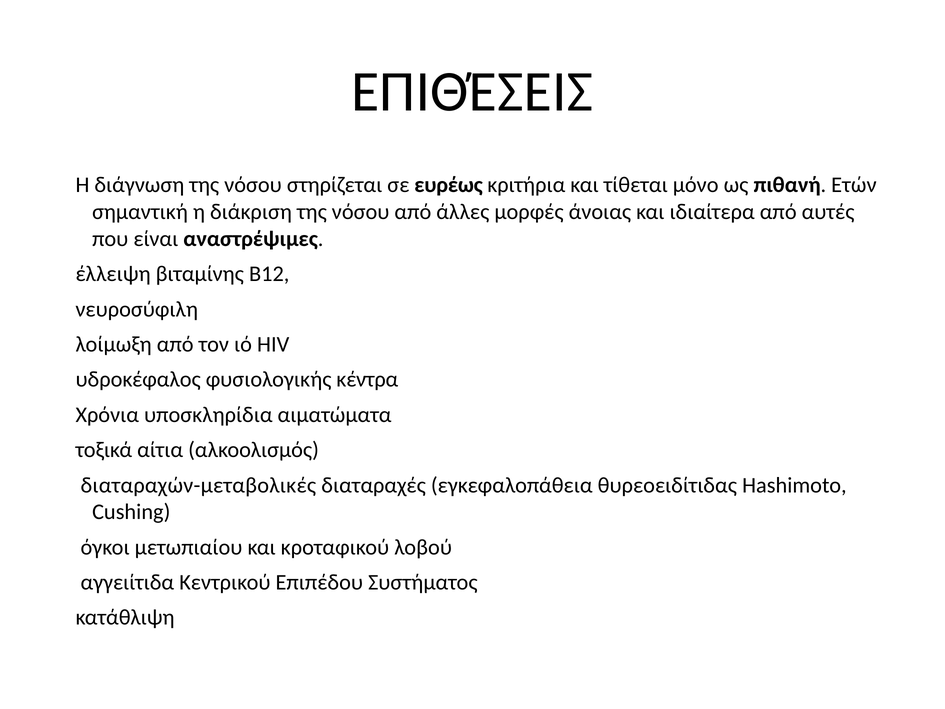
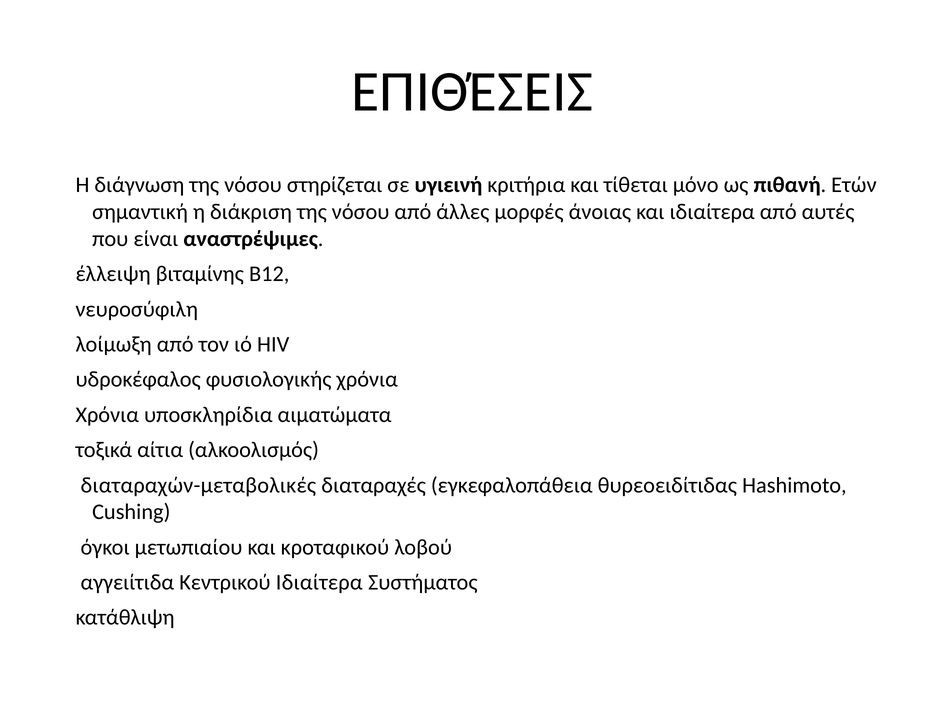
ευρέως: ευρέως -> υγιεινή
φυσιολογικής κέντρα: κέντρα -> χρόνια
Κεντρικού Επιπέδου: Επιπέδου -> Ιδιαίτερα
